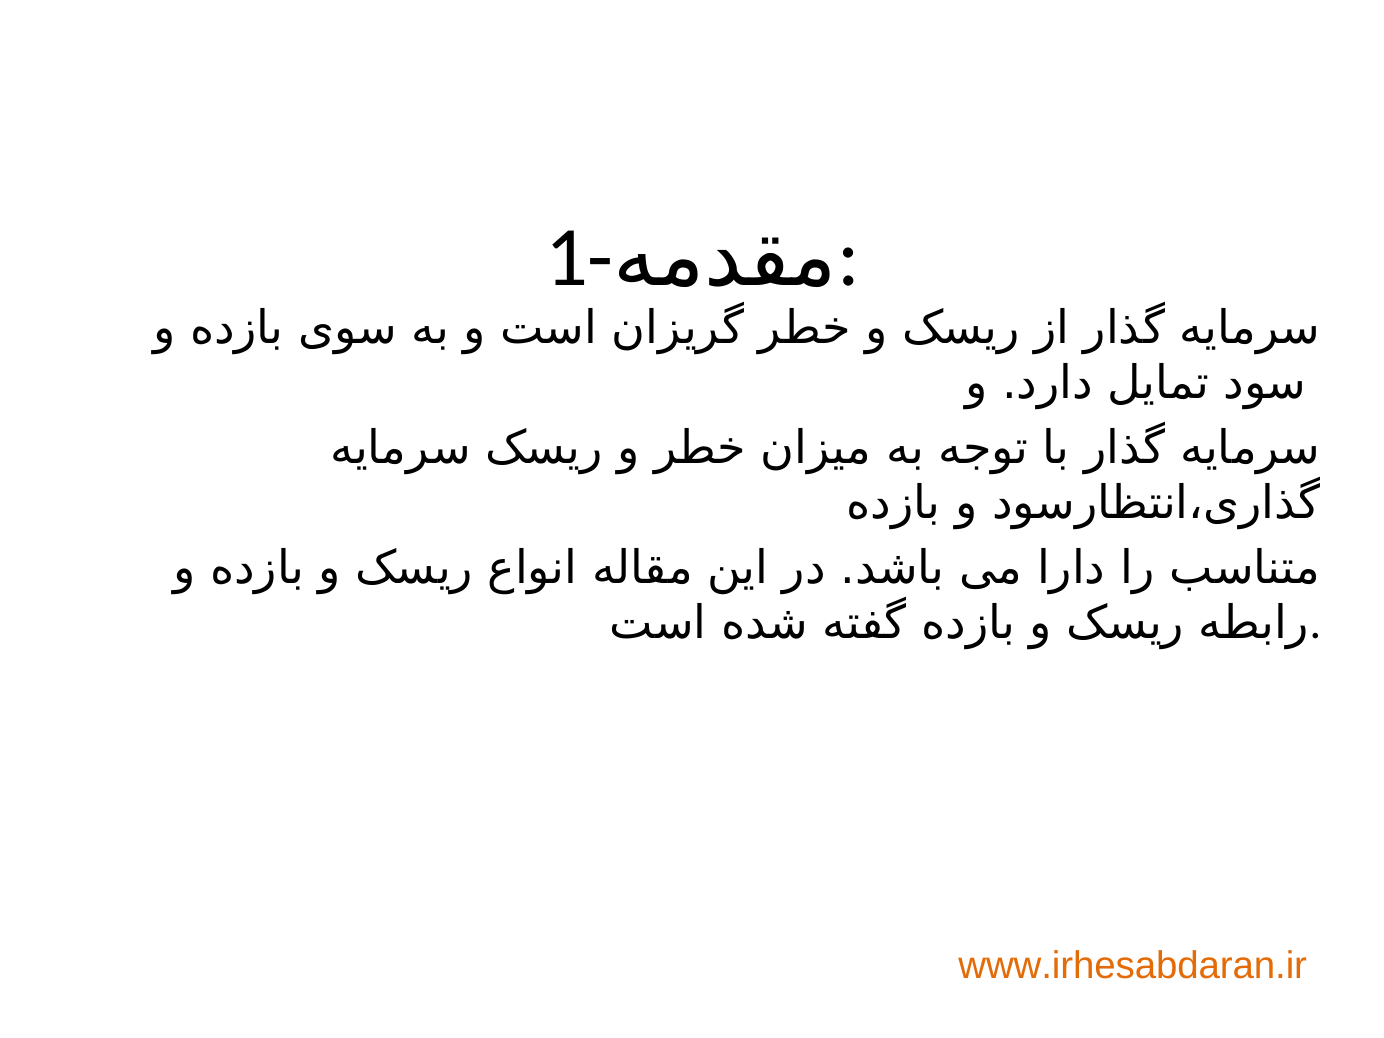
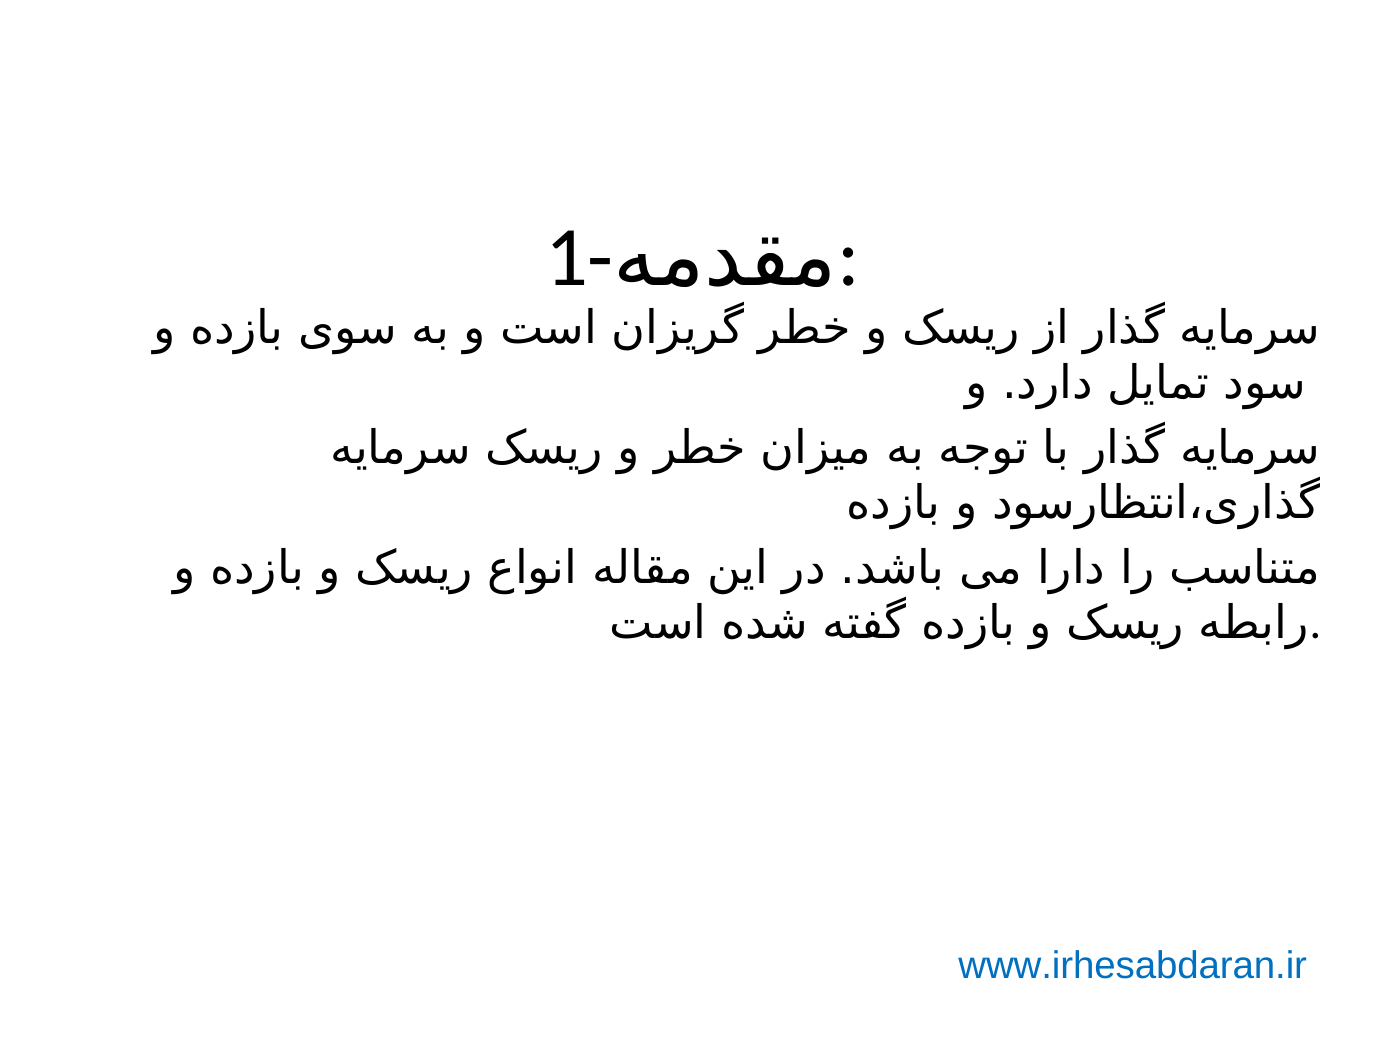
www.irhesabdaran.ir colour: orange -> blue
